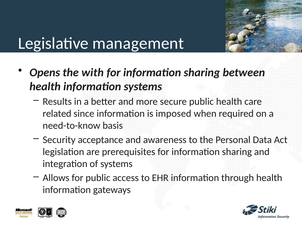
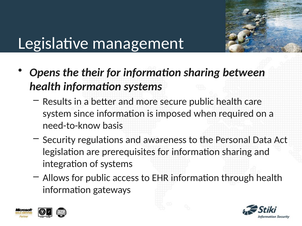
with: with -> their
related: related -> system
acceptance: acceptance -> regulations
